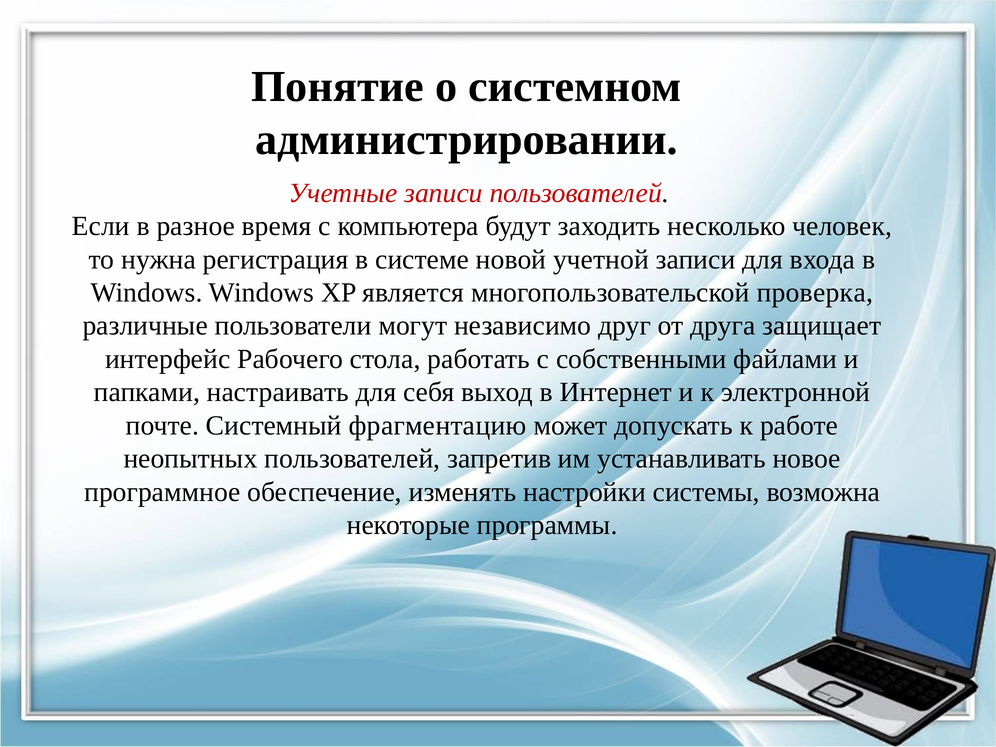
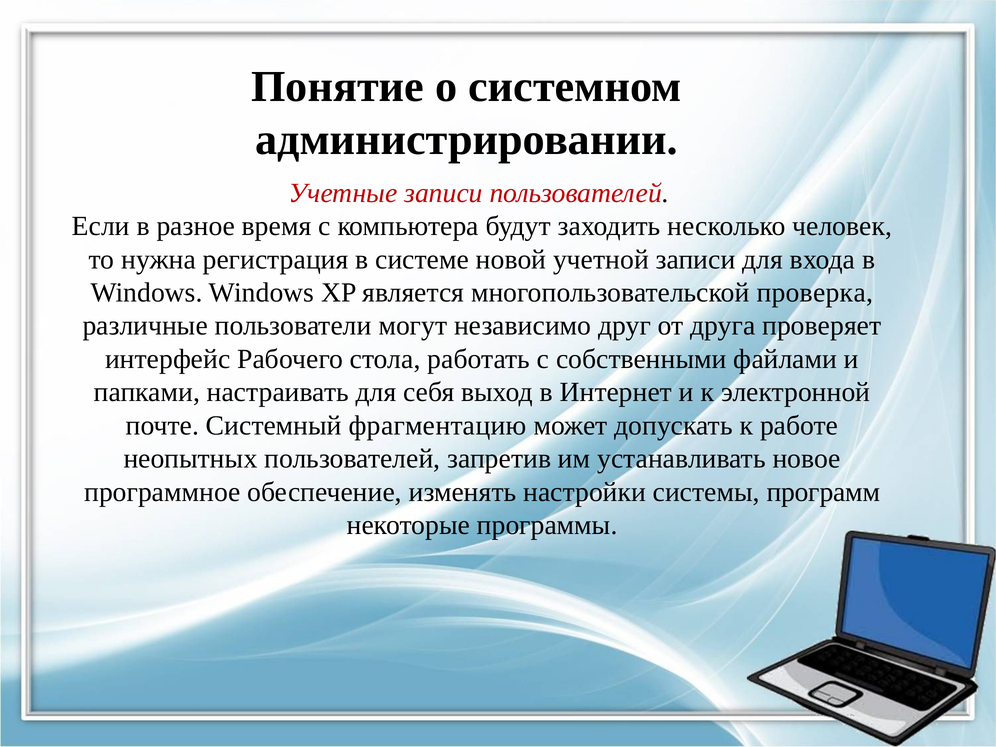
защищает: защищает -> проверяет
возможна: возможна -> программ
